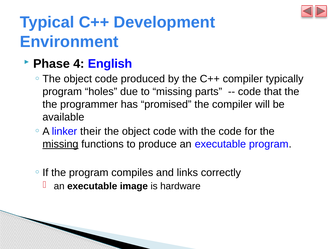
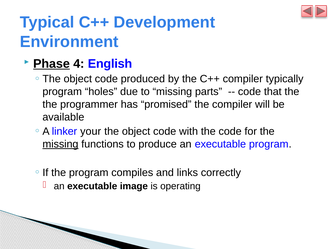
Phase underline: none -> present
their: their -> your
hardware: hardware -> operating
